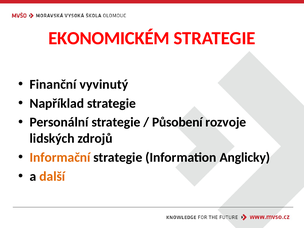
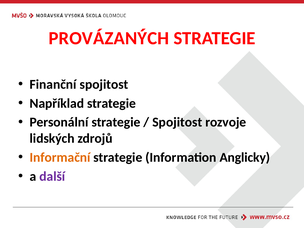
EKONOMICKÉM: EKONOMICKÉM -> PROVÁZANÝCH
Finanční vyvinutý: vyvinutý -> spojitost
Působení at (177, 122): Působení -> Spojitost
další colour: orange -> purple
